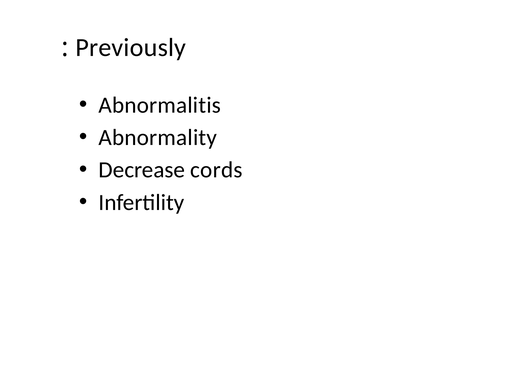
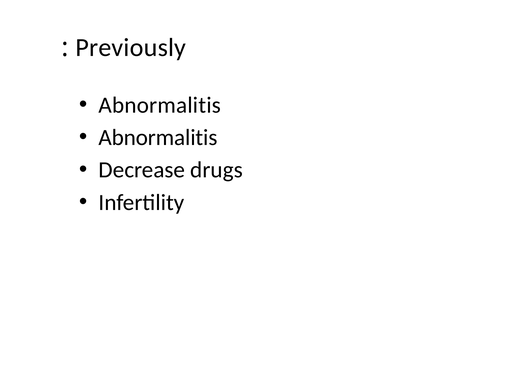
Abnormality at (158, 137): Abnormality -> Abnormalitis
cords: cords -> drugs
